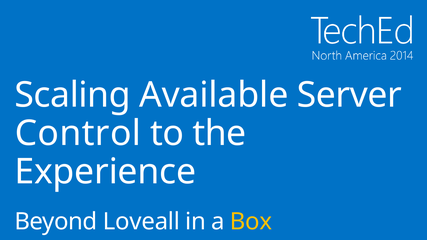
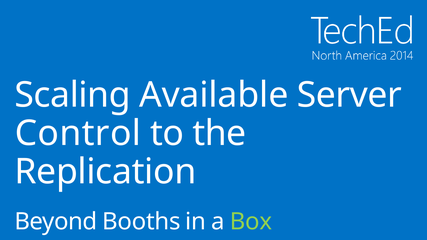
Experience: Experience -> Replication
Loveall: Loveall -> Booths
Box colour: yellow -> light green
